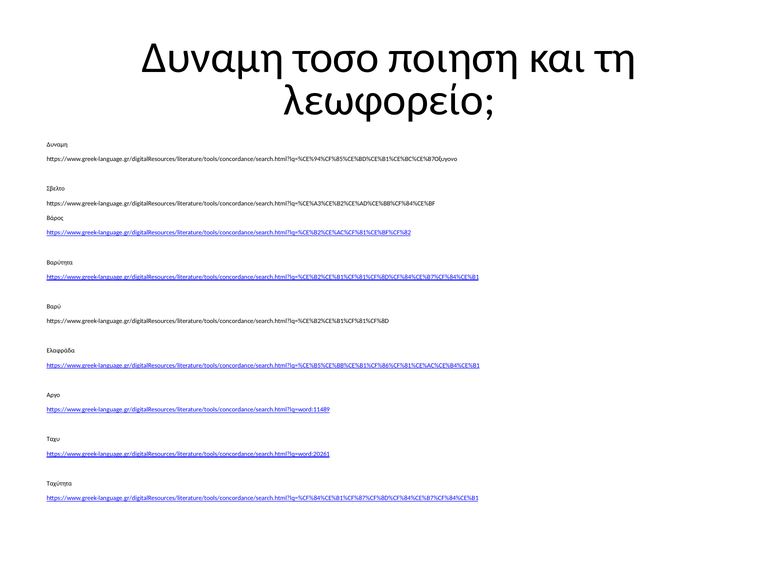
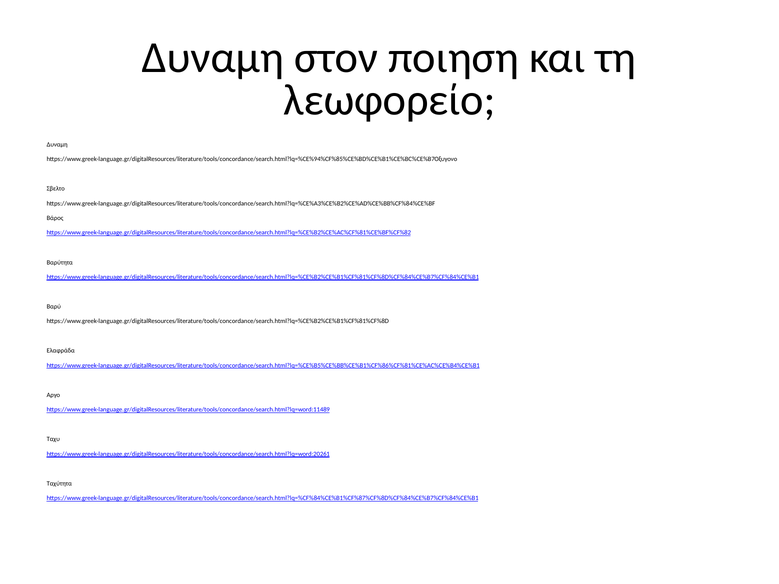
τοσο: τοσο -> στον
